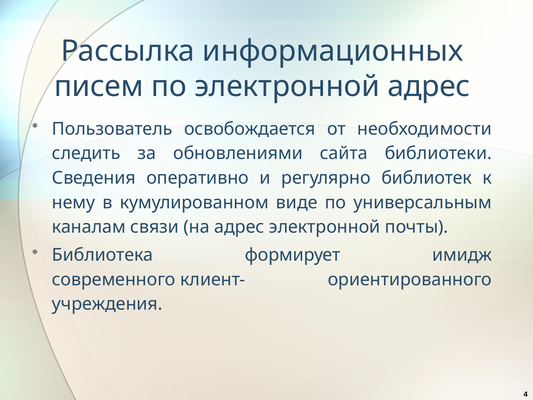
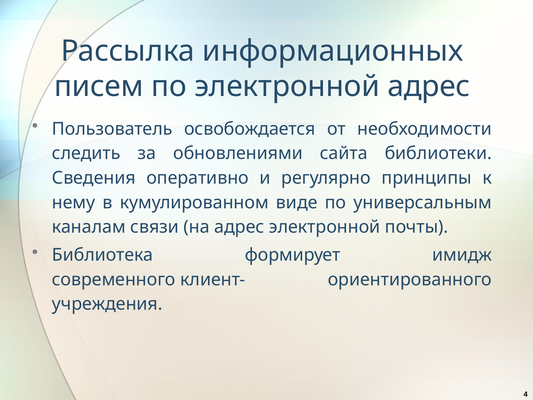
библиотек: библиотек -> принципы
